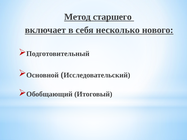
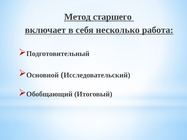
нового: нового -> работа
